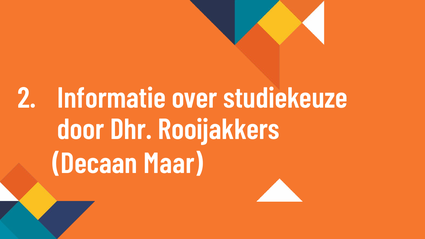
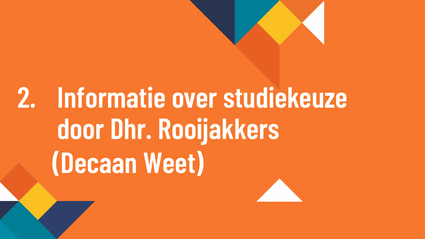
Maar: Maar -> Weet
